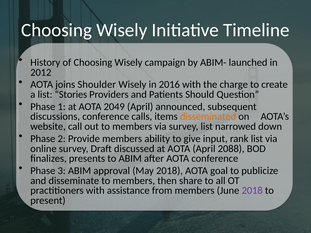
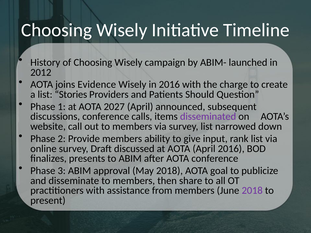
Shoulder: Shoulder -> Evidence
2049: 2049 -> 2027
disseminated colour: orange -> purple
April 2088: 2088 -> 2016
